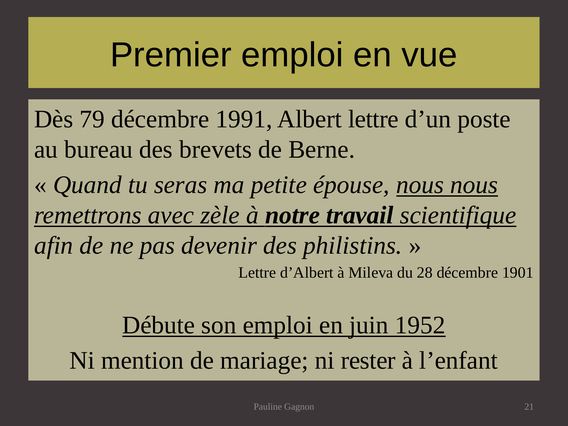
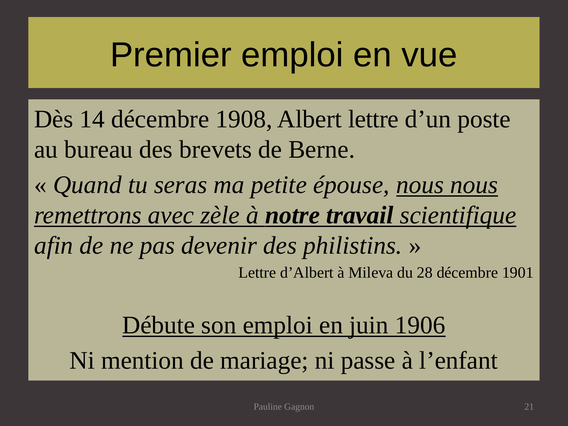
79: 79 -> 14
1991: 1991 -> 1908
1952: 1952 -> 1906
rester: rester -> passe
